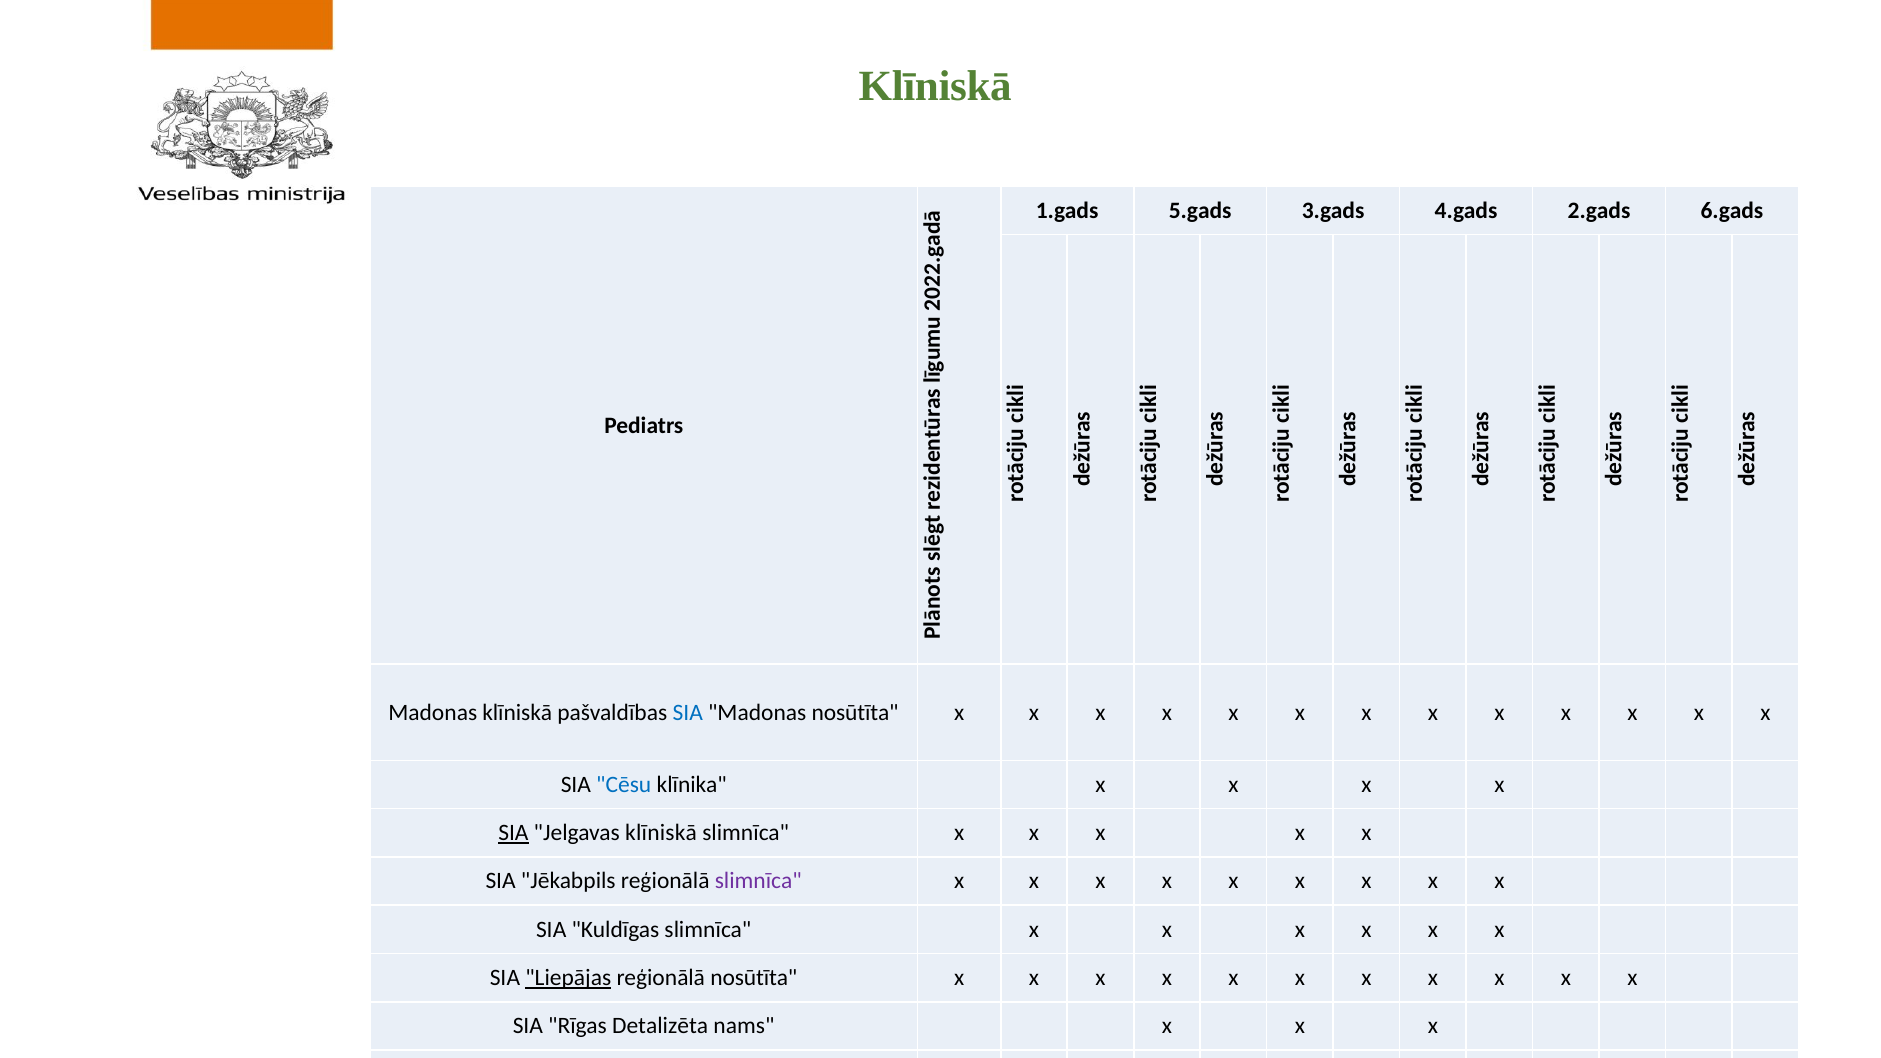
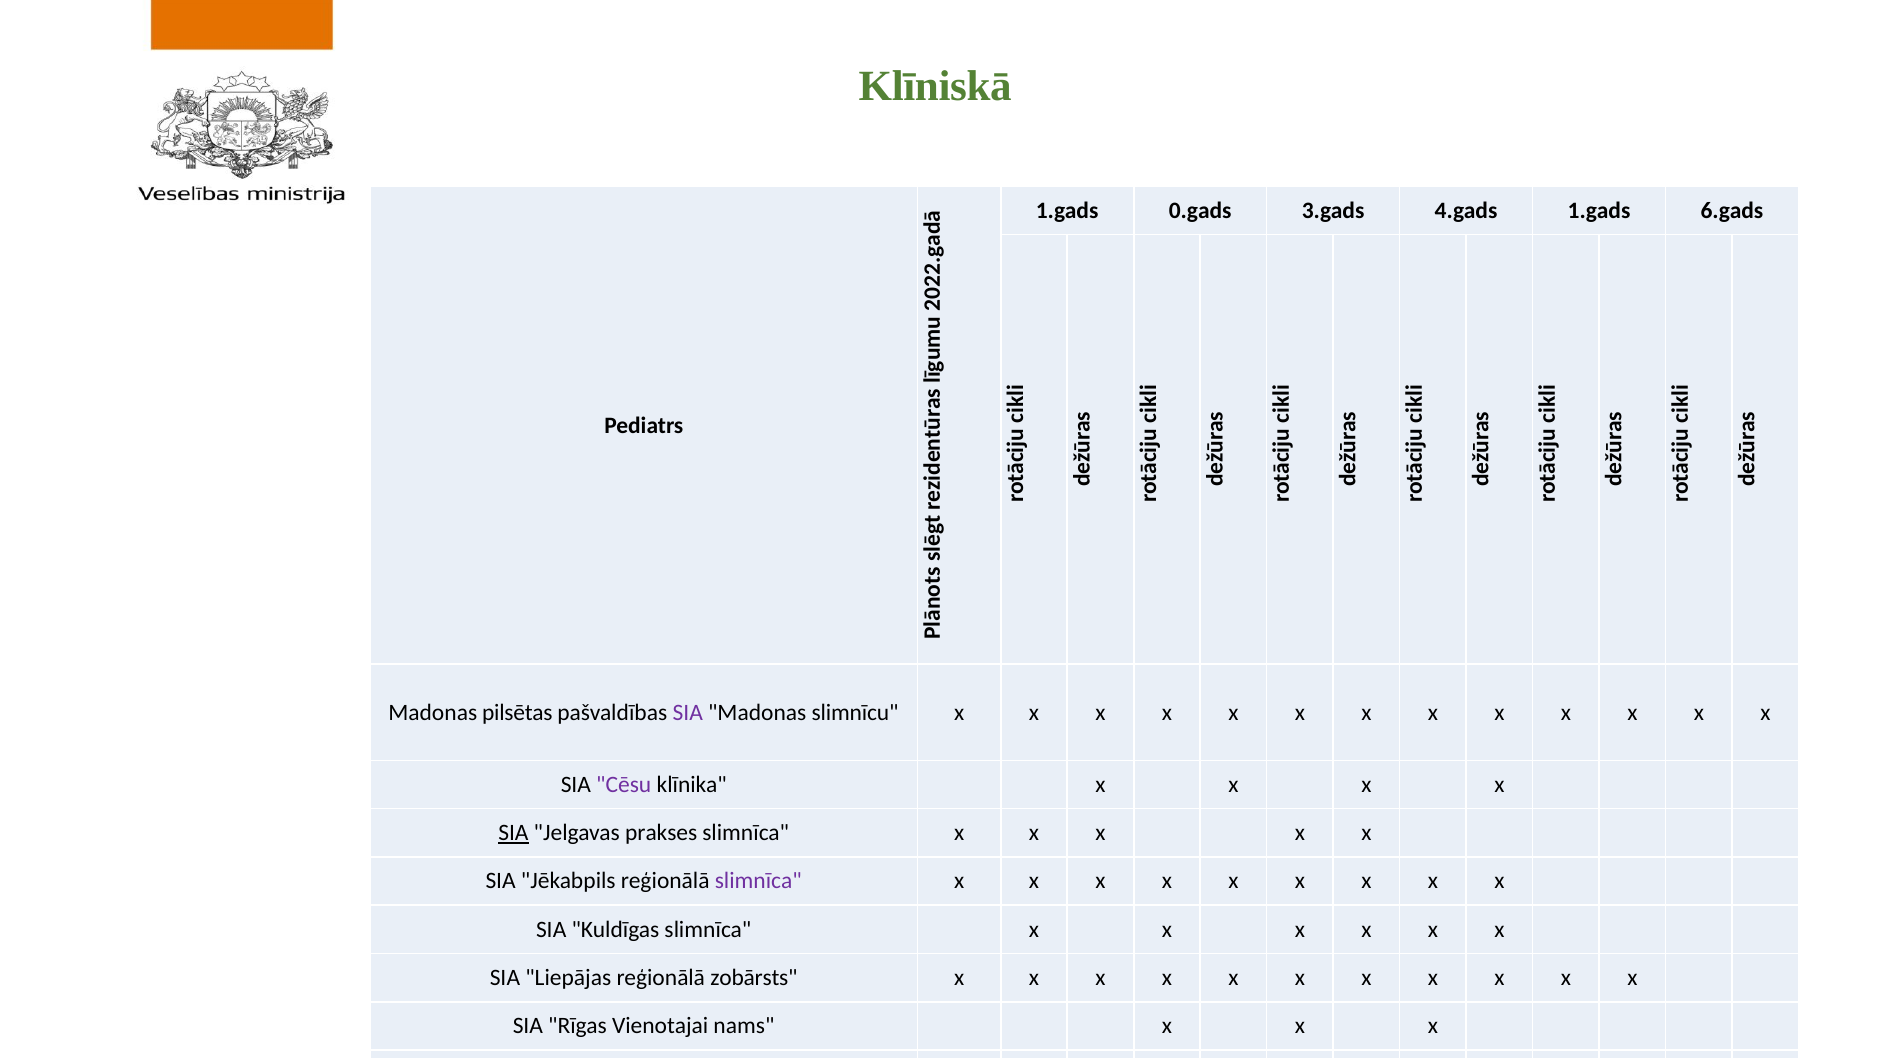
5.gads: 5.gads -> 0.gads
4.gads 2.gads: 2.gads -> 1.gads
Madonas klīniskā: klīniskā -> pilsētas
SIA at (688, 712) colour: blue -> purple
Madonas nosūtīta: nosūtīta -> slimnīcu
Cēsu colour: blue -> purple
Jelgavas klīniskā: klīniskā -> prakses
Liepājas underline: present -> none
reģionālā nosūtīta: nosūtīta -> zobārsts
Detalizēta: Detalizēta -> Vienotajai
